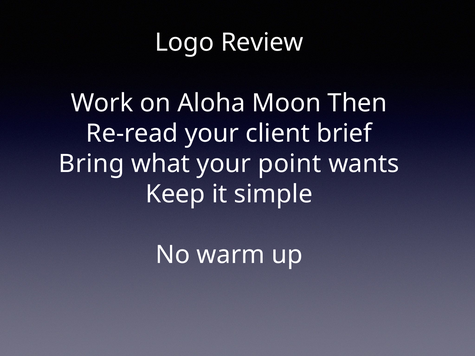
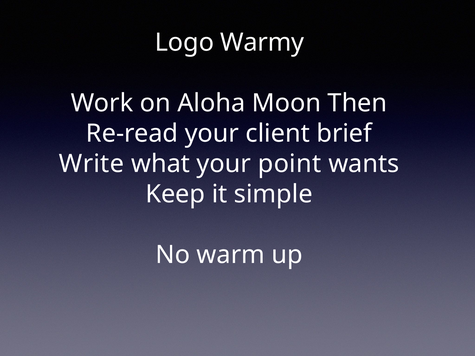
Review: Review -> Warmy
Bring: Bring -> Write
